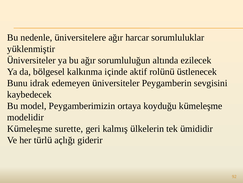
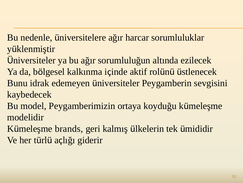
surette: surette -> brands
